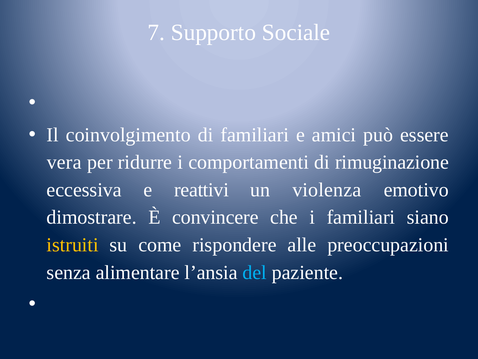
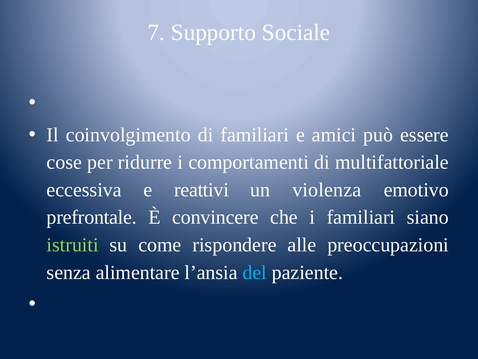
vera: vera -> cose
rimuginazione: rimuginazione -> multifattoriale
dimostrare: dimostrare -> prefrontale
istruiti colour: yellow -> light green
